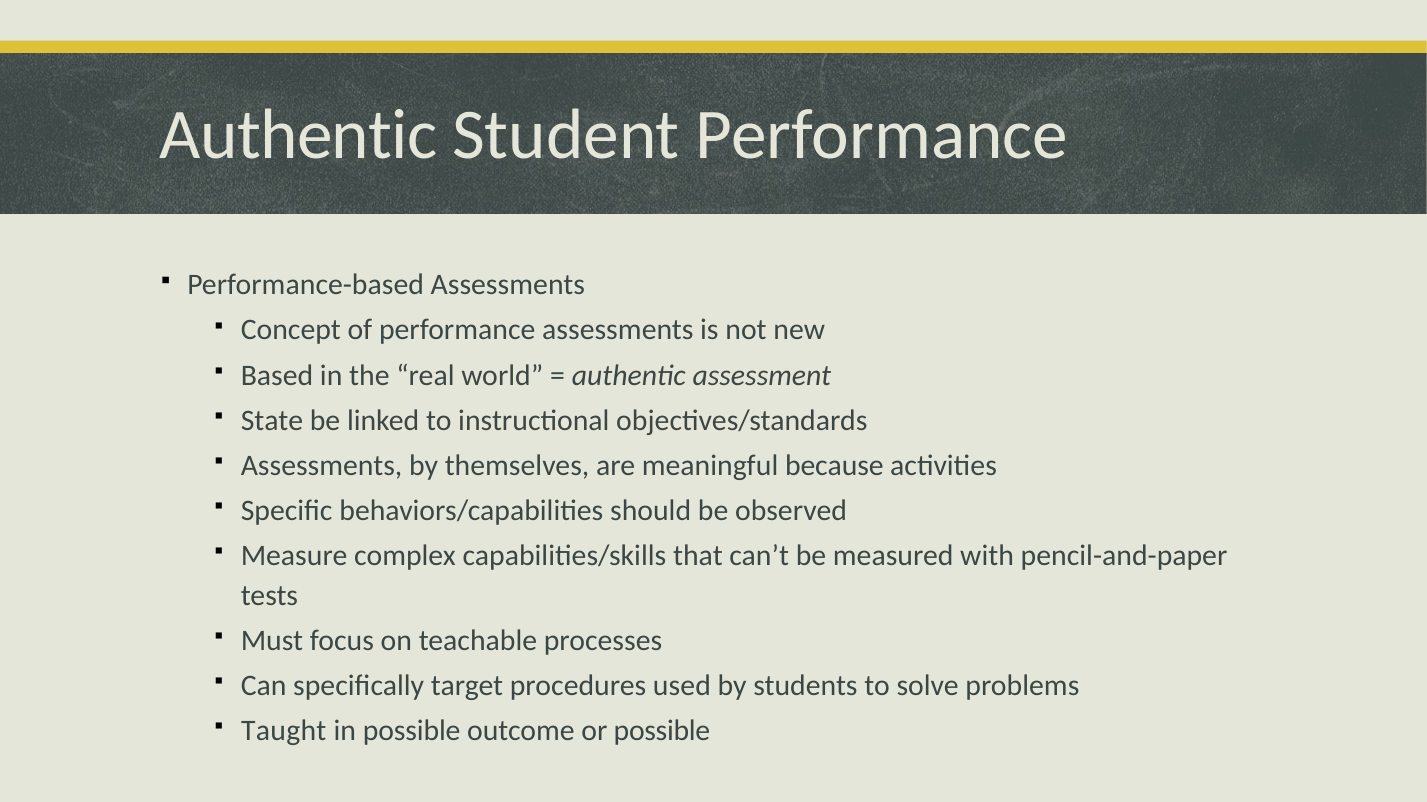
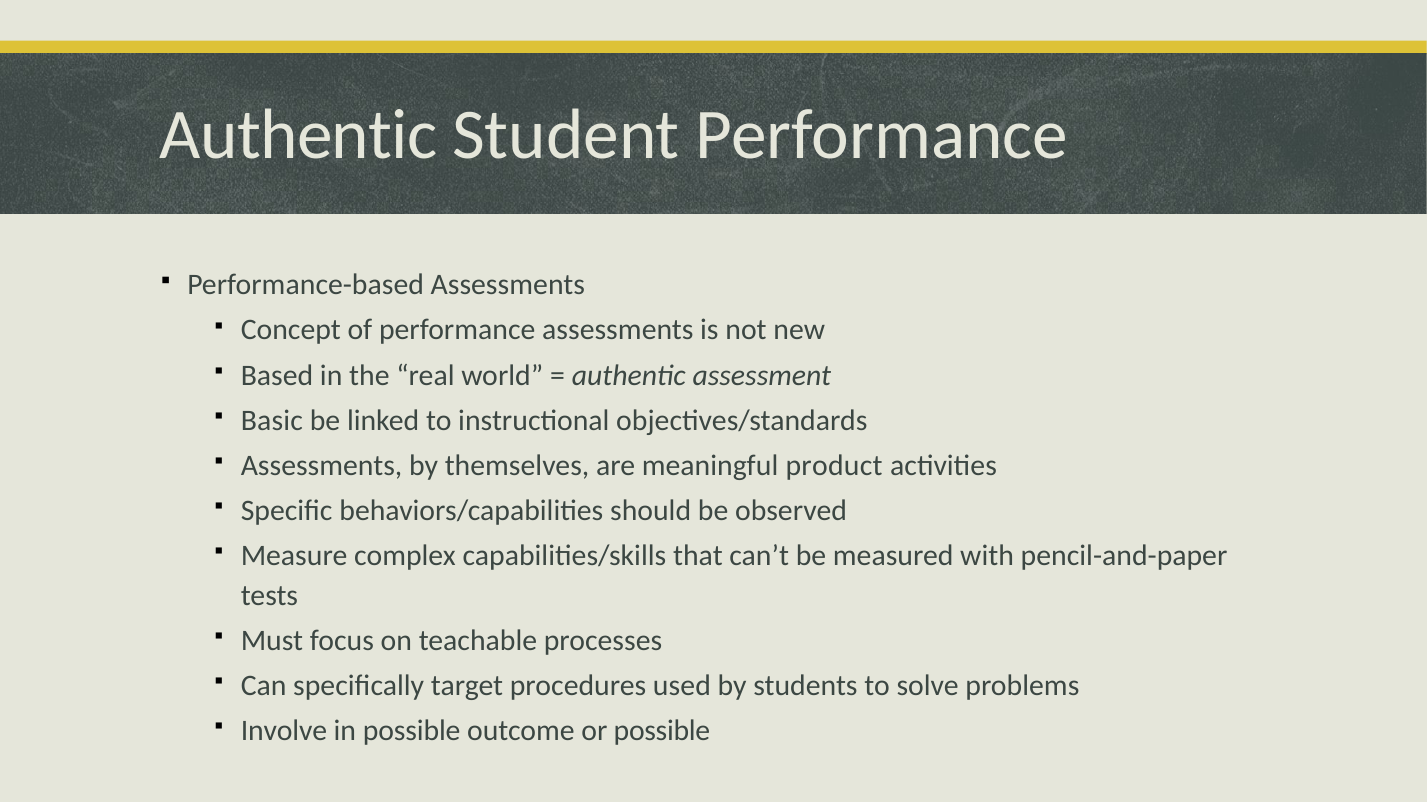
State: State -> Basic
because: because -> product
Taught: Taught -> Involve
